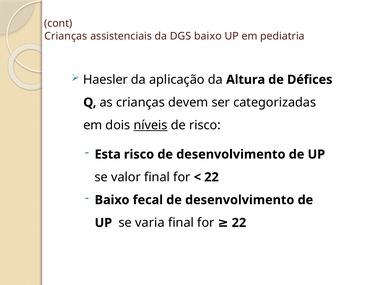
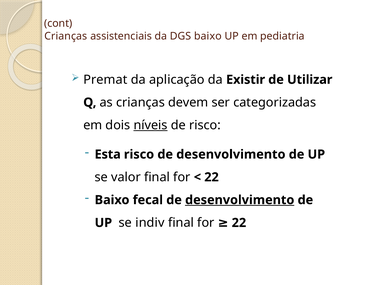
Haesler: Haesler -> Premat
Altura: Altura -> Existir
Défices: Défices -> Utilizar
desenvolvimento at (240, 200) underline: none -> present
varia: varia -> indiv
